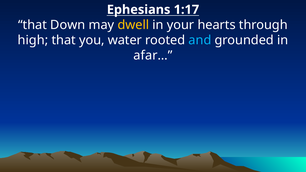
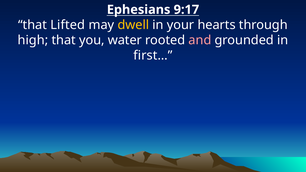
1:17: 1:17 -> 9:17
Down: Down -> Lifted
and colour: light blue -> pink
afar…: afar… -> first…
